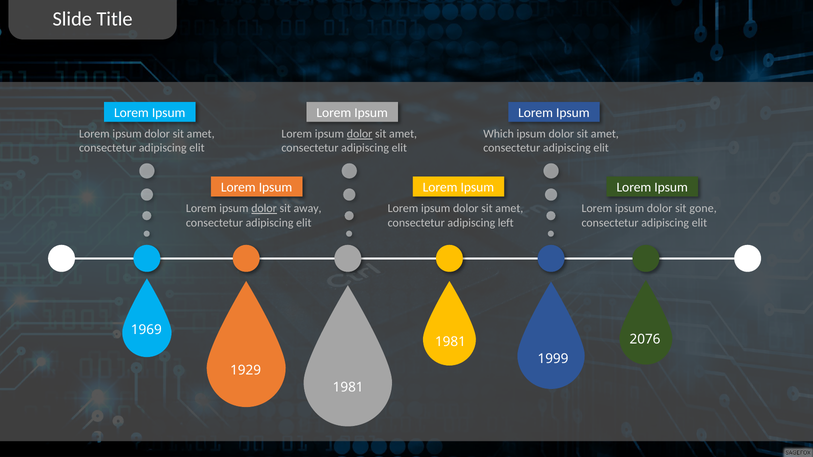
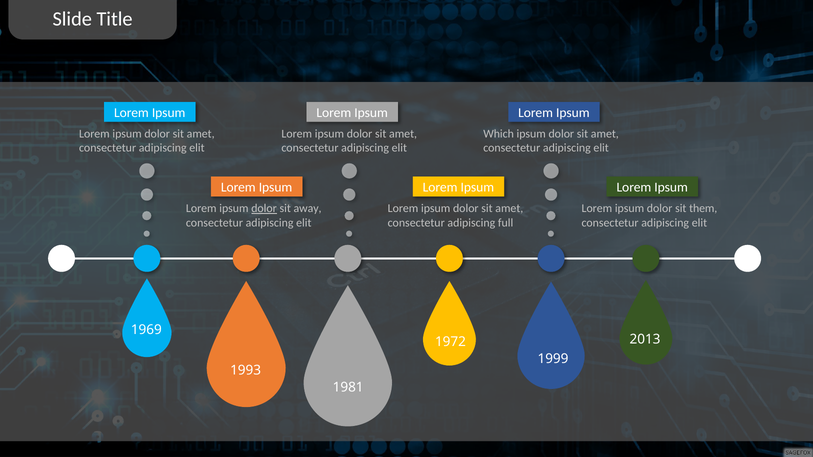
dolor at (360, 134) underline: present -> none
gone: gone -> them
left: left -> full
2076: 2076 -> 2013
1981 at (450, 342): 1981 -> 1972
1929: 1929 -> 1993
